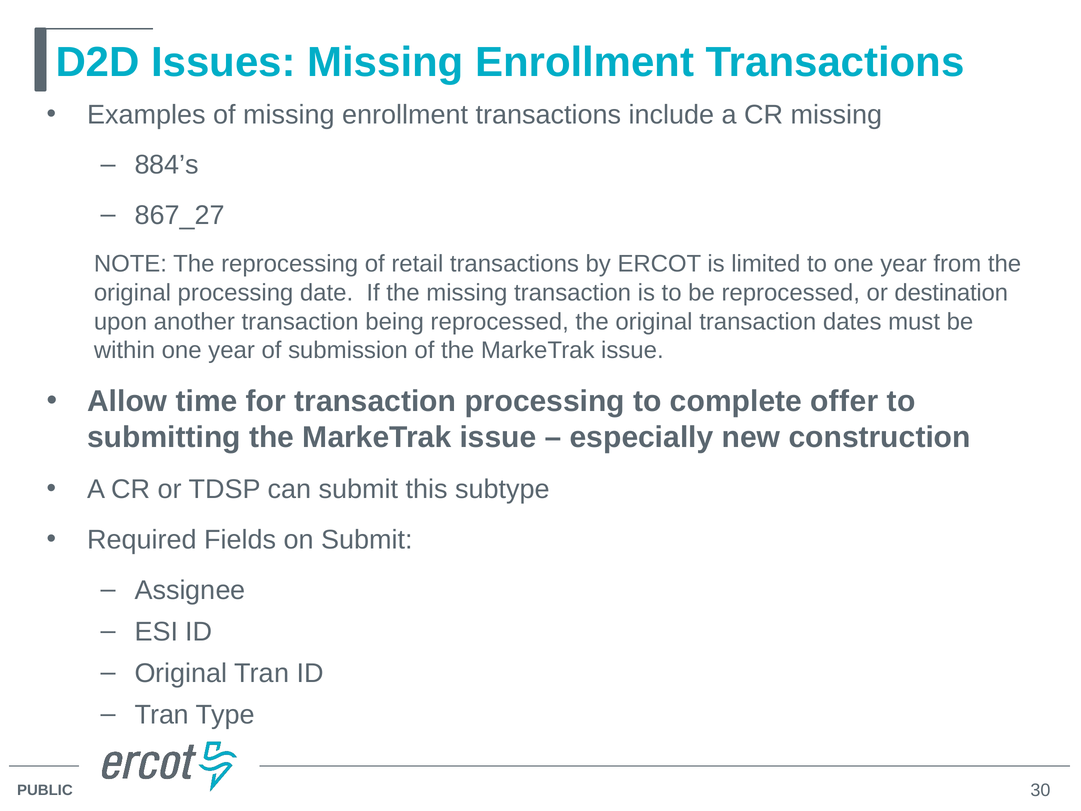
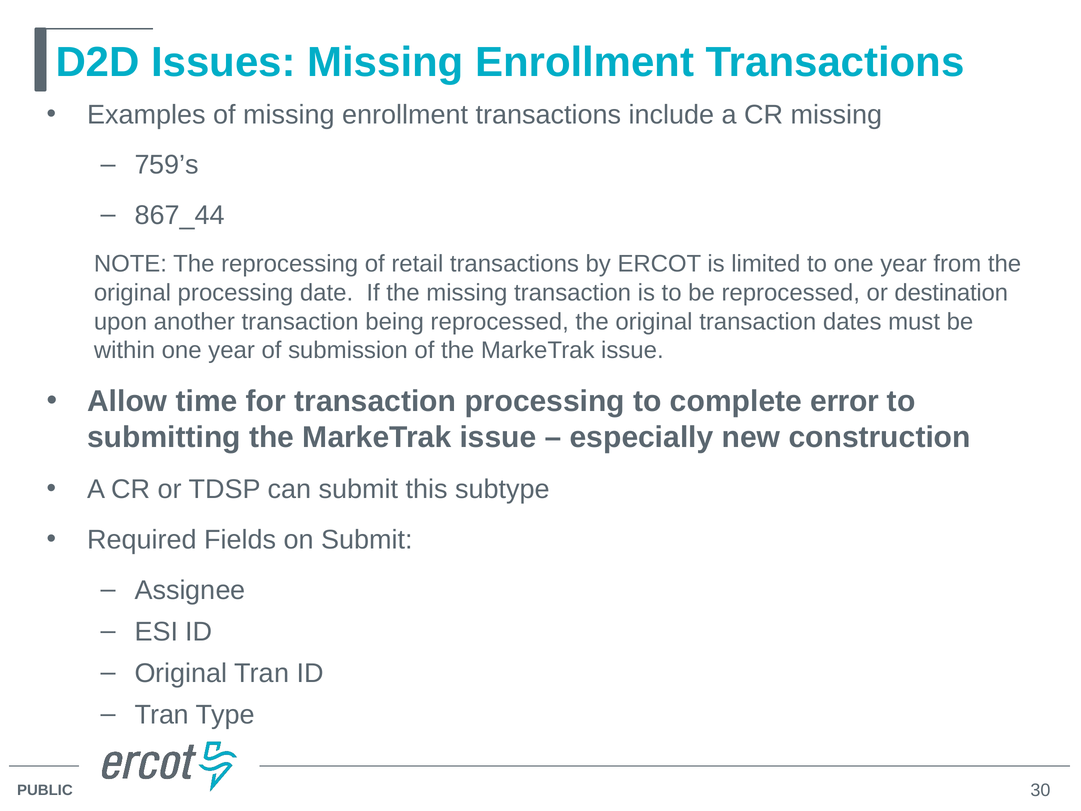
884’s: 884’s -> 759’s
867_27: 867_27 -> 867_44
offer: offer -> error
